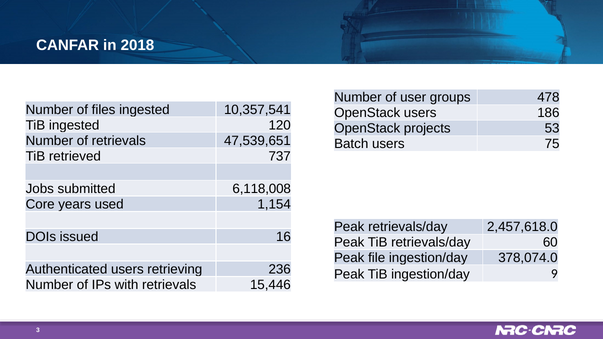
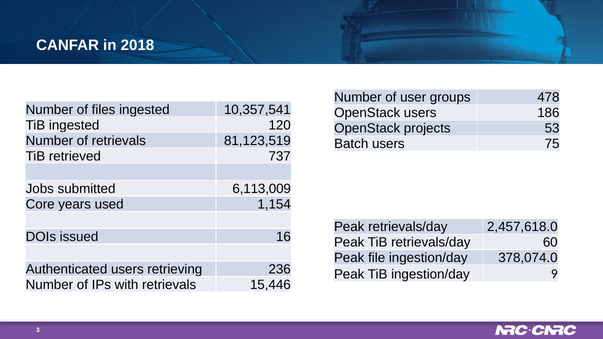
47,539,651: 47,539,651 -> 81,123,519
6,118,008: 6,118,008 -> 6,113,009
